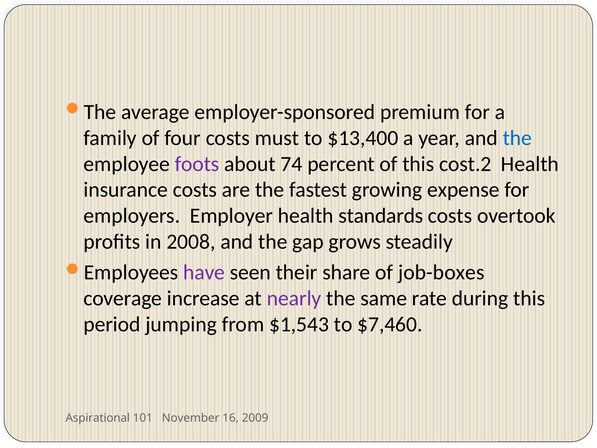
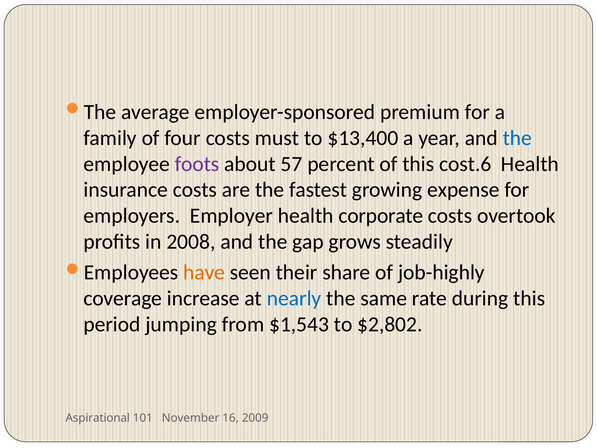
74: 74 -> 57
cost.2: cost.2 -> cost.6
standards: standards -> corporate
have colour: purple -> orange
job-boxes: job-boxes -> job-highly
nearly colour: purple -> blue
$7,460: $7,460 -> $2,802
